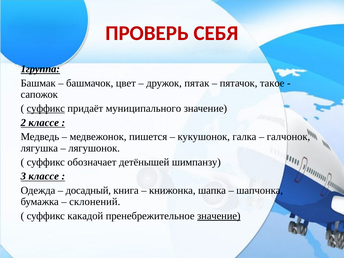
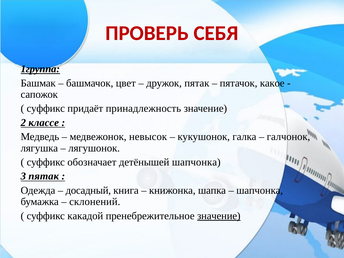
такое: такое -> какое
суффикс at (46, 109) underline: present -> none
муниципального: муниципального -> принадлежность
пишется: пишется -> невысок
детёнышей шимпанзу: шимпанзу -> шапчонка
3 классе: классе -> пятак
